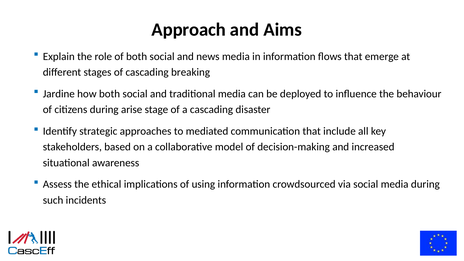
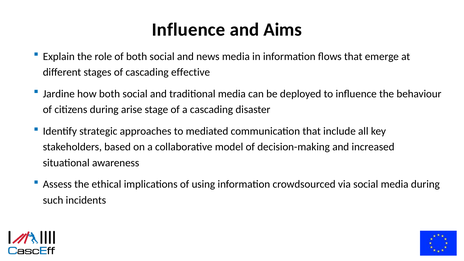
Approach at (189, 30): Approach -> Influence
breaking: breaking -> effective
